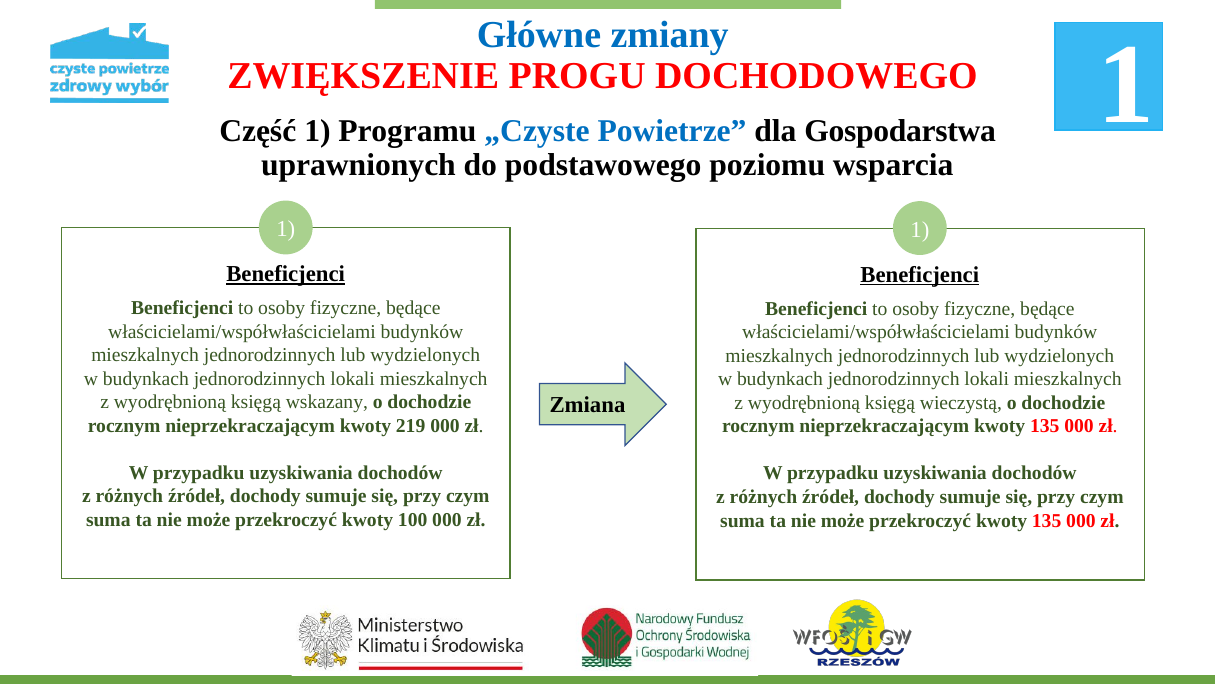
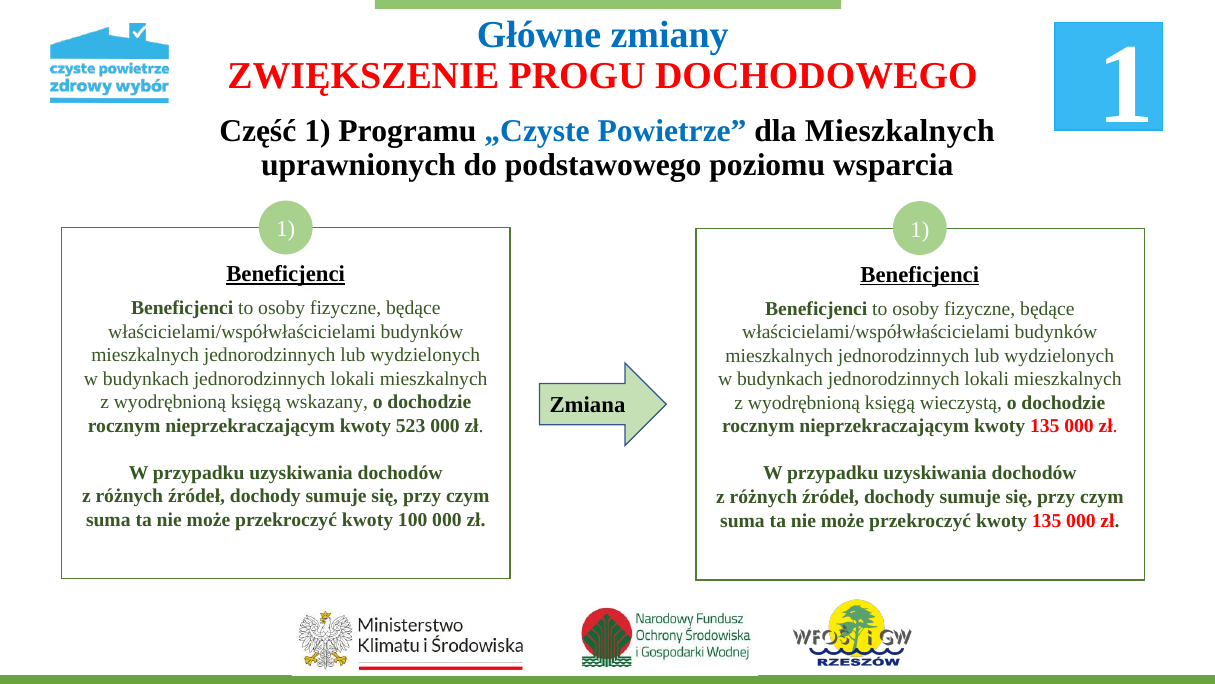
dla Gospodarstwa: Gospodarstwa -> Mieszkalnych
219: 219 -> 523
